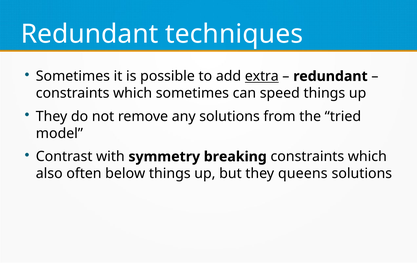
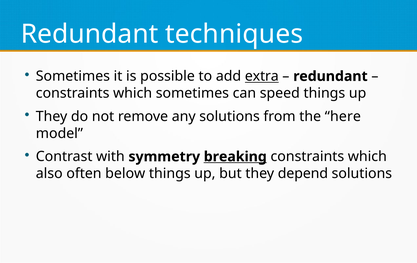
tried: tried -> here
breaking underline: none -> present
queens: queens -> depend
